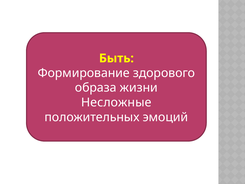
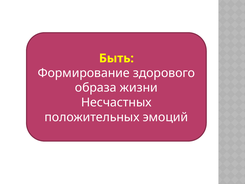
Несложные: Несложные -> Несчастных
